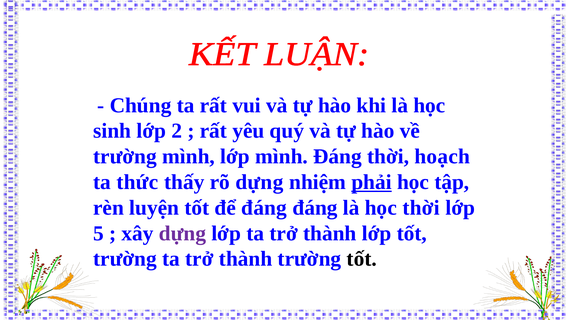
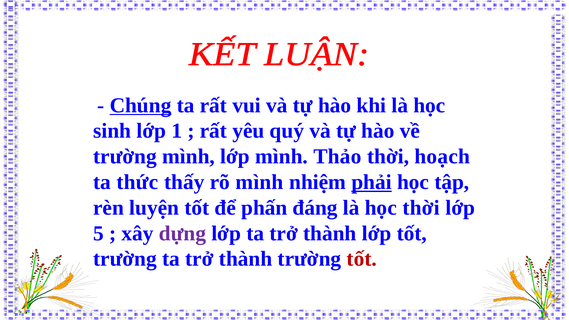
Chúng underline: none -> present
2: 2 -> 1
mình Đáng: Đáng -> Thảo
rõ dựng: dựng -> mình
để đáng: đáng -> phấn
tốt at (362, 259) colour: black -> red
